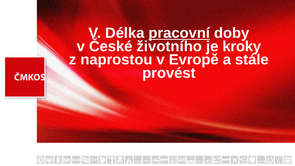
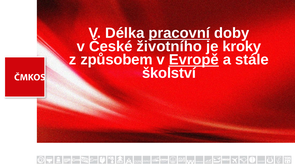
naprostou: naprostou -> způsobem
Evropě underline: none -> present
provést: provést -> školství
